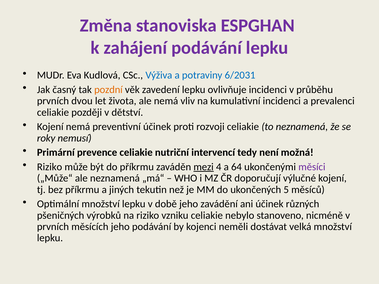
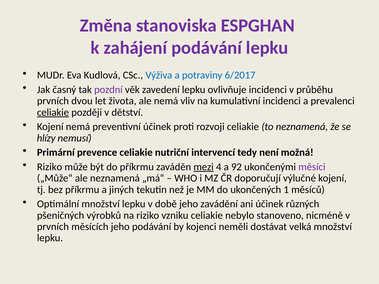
6/2031: 6/2031 -> 6/2017
pozdní colour: orange -> purple
celiakie at (53, 112) underline: none -> present
roky: roky -> hlízy
64: 64 -> 92
5: 5 -> 1
